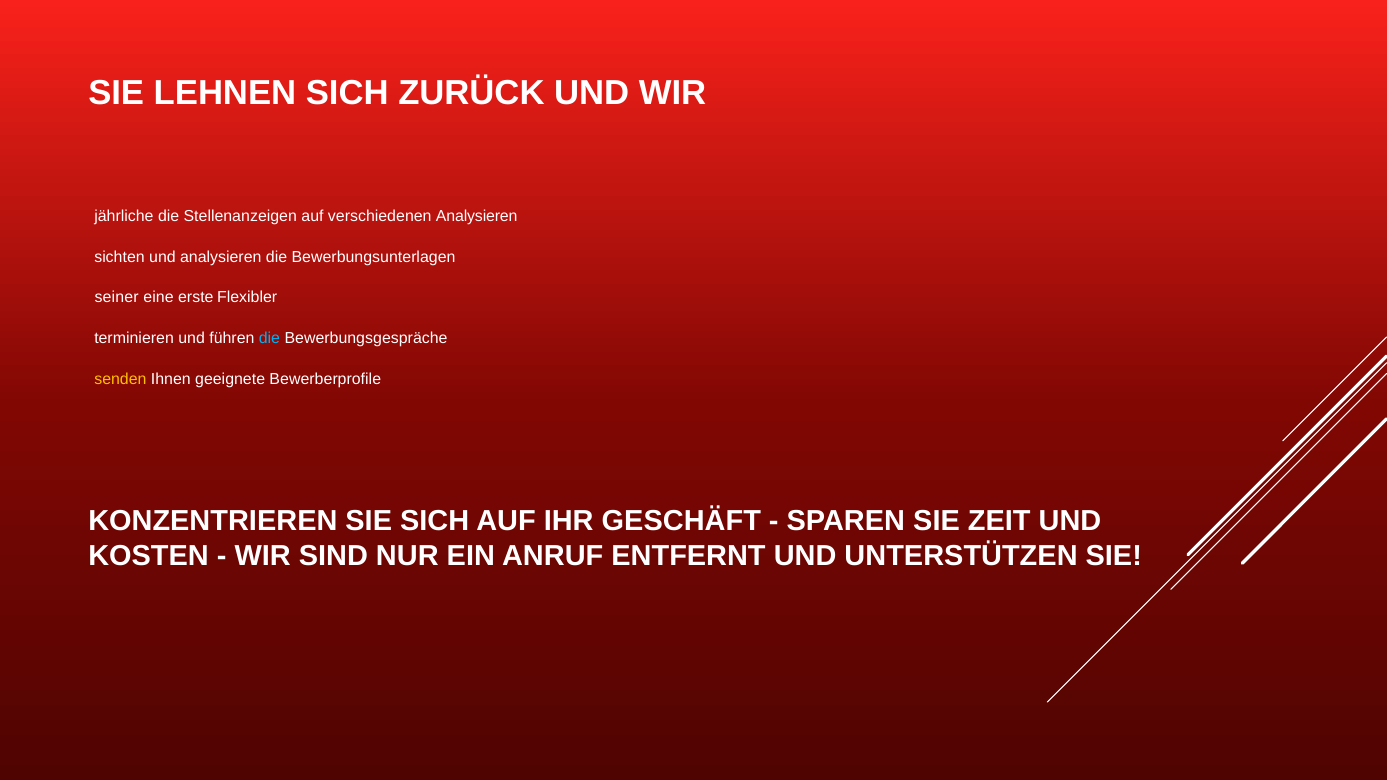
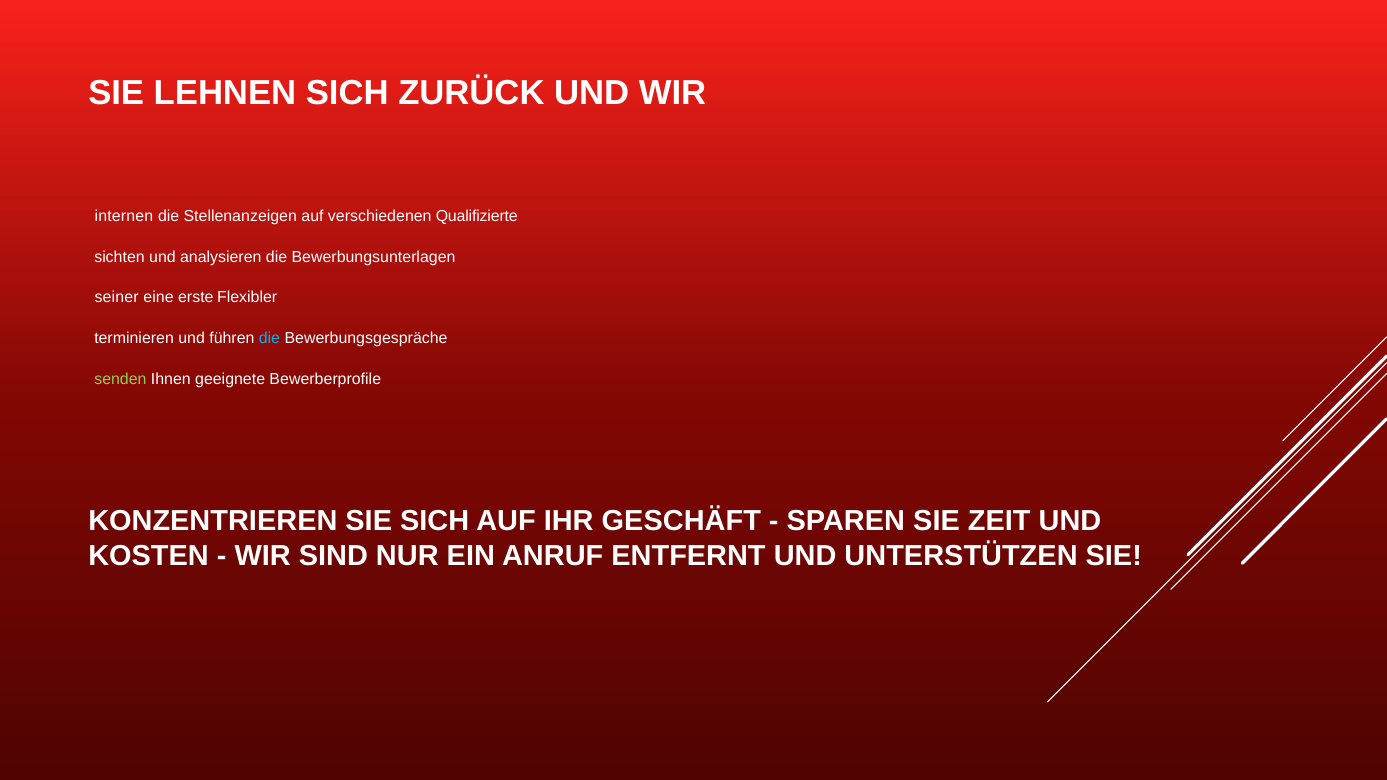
jährliche: jährliche -> internen
verschiedenen Analysieren: Analysieren -> Qualifizierte
senden colour: yellow -> light green
